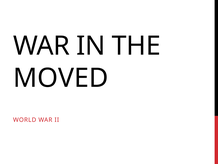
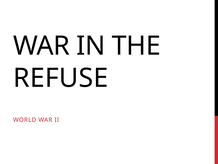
MOVED: MOVED -> REFUSE
